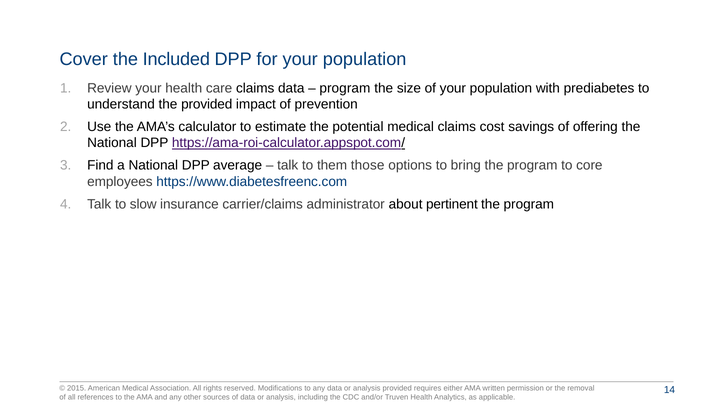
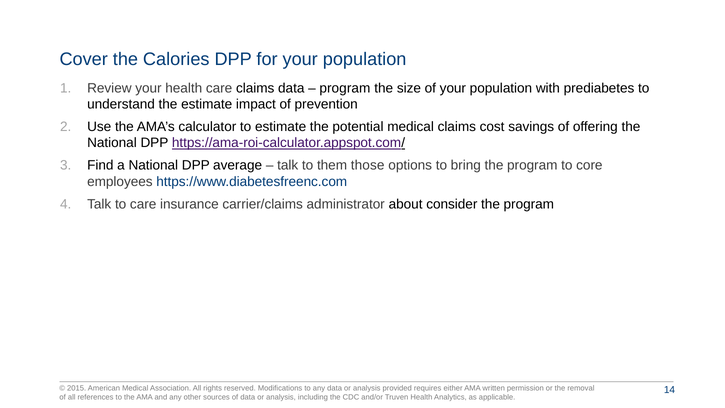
Included: Included -> Calories
the provided: provided -> estimate
to slow: slow -> care
pertinent: pertinent -> consider
